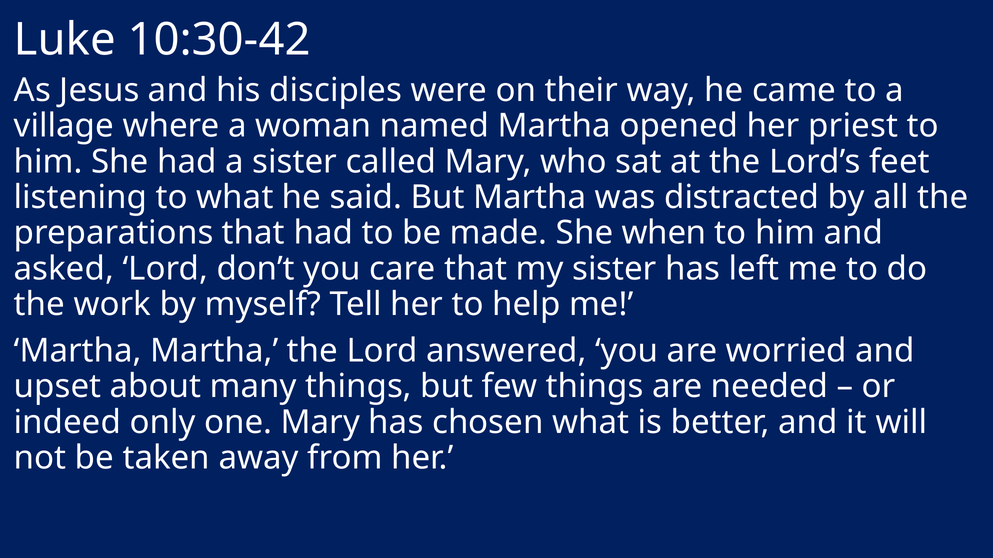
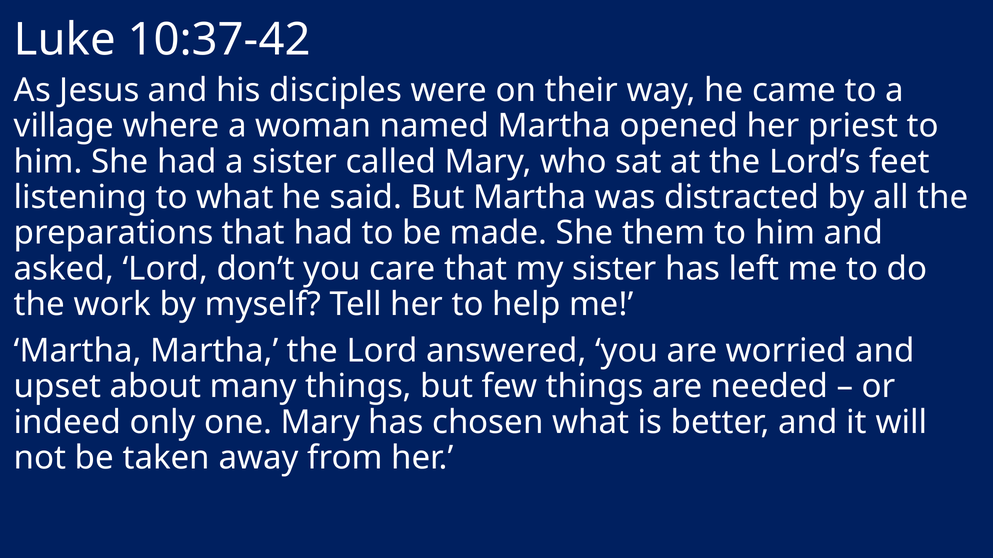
10:30-42: 10:30-42 -> 10:37-42
when: when -> them
